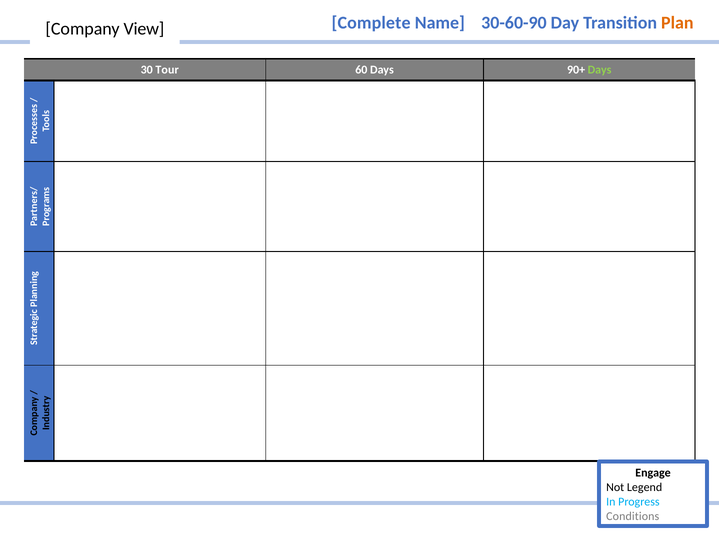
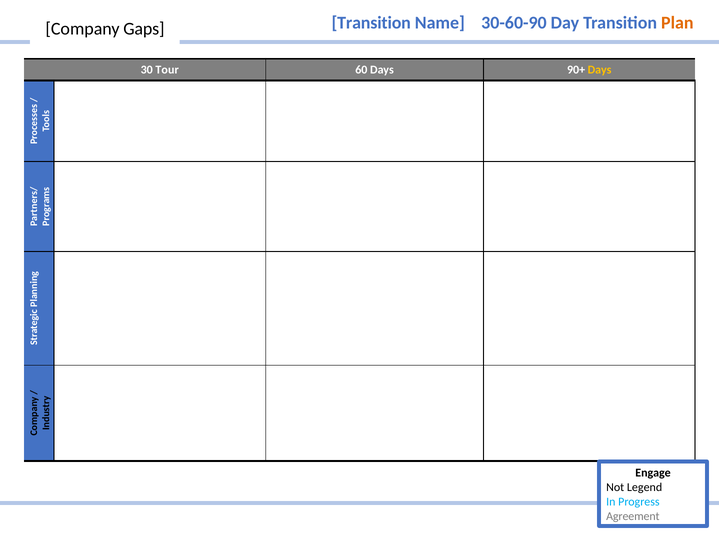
Complete at (371, 23): Complete -> Transition
View: View -> Gaps
Days at (600, 70) colour: light green -> yellow
Conditions: Conditions -> Agreement
